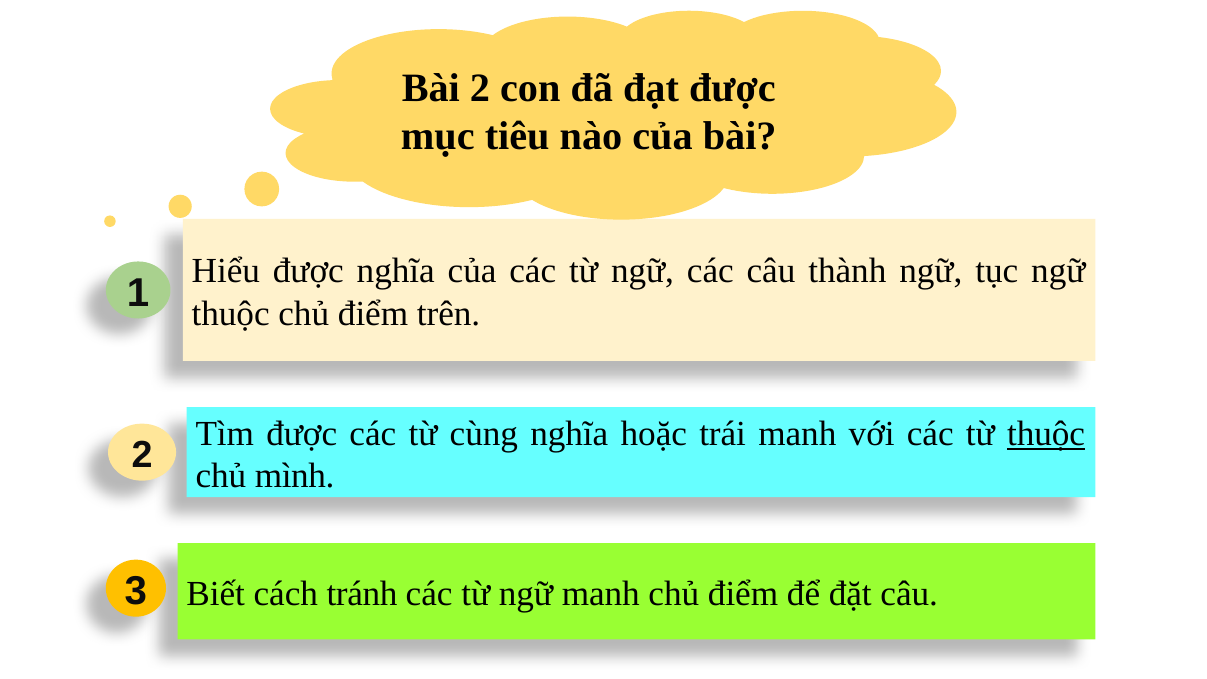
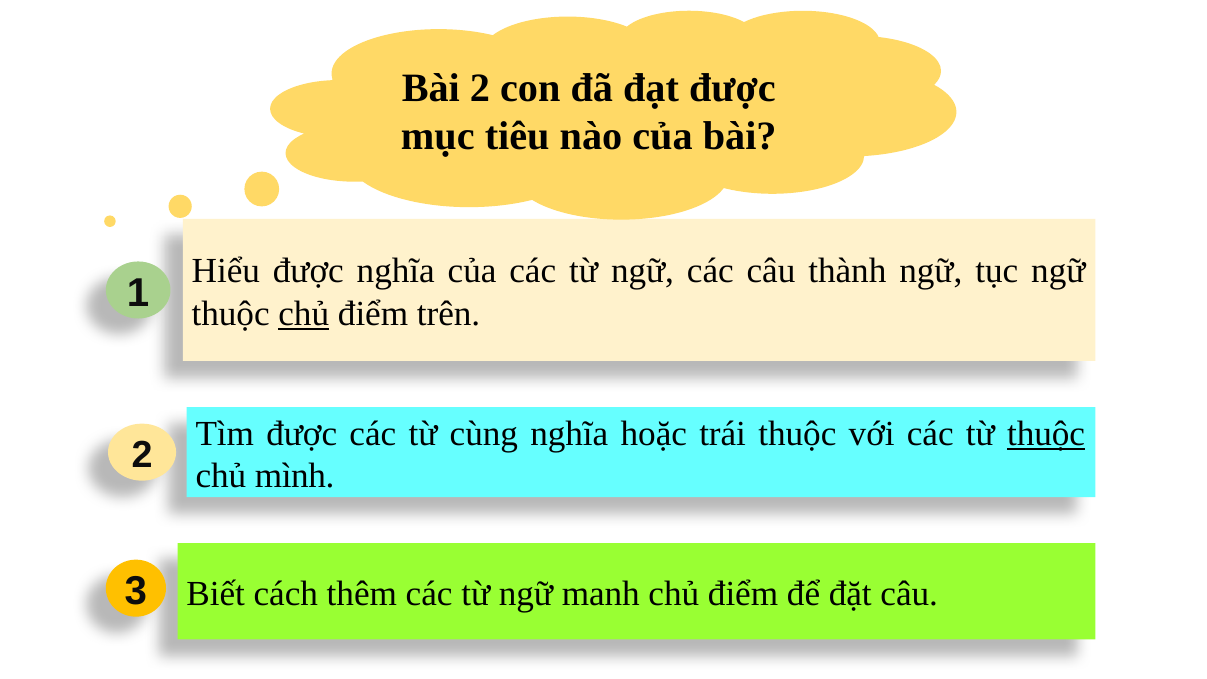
chủ at (304, 313) underline: none -> present
trái manh: manh -> thuộc
tránh: tránh -> thêm
